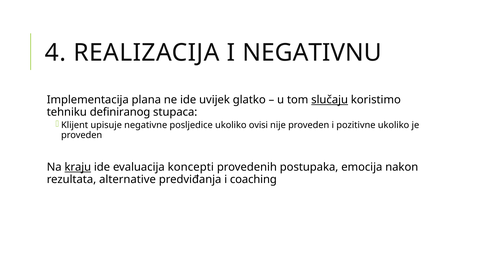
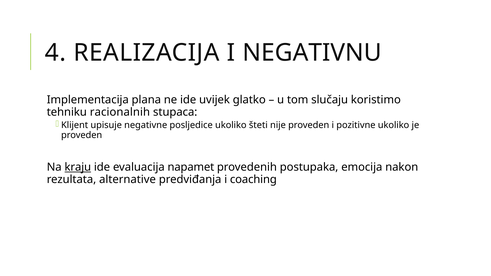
slučaju underline: present -> none
definiranog: definiranog -> racionalnih
ovisi: ovisi -> šteti
koncepti: koncepti -> napamet
